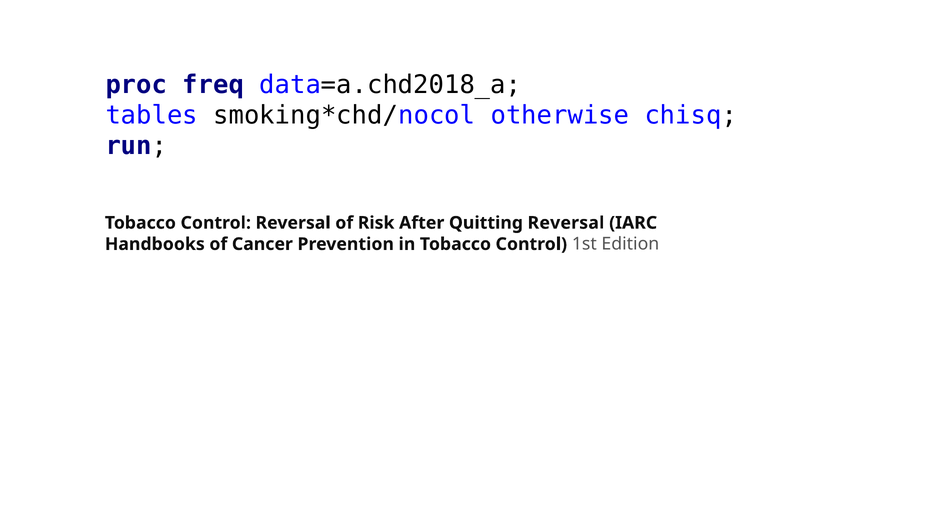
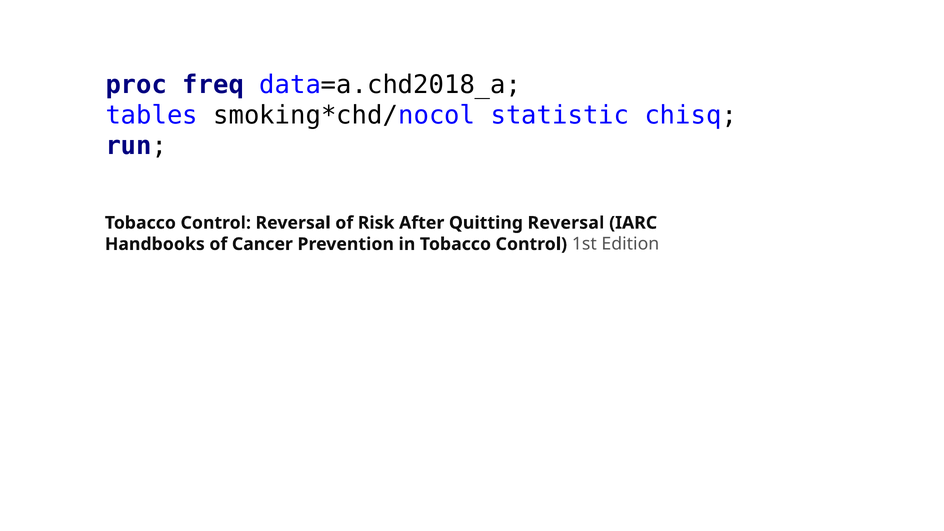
otherwise: otherwise -> statistic
